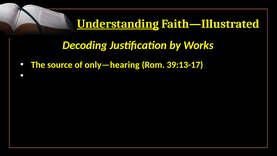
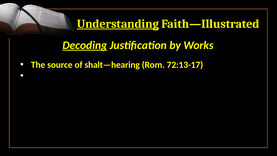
Decoding underline: none -> present
only—hearing: only—hearing -> shalt—hearing
39:13-17: 39:13-17 -> 72:13-17
